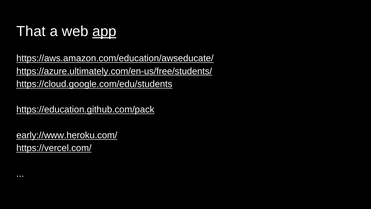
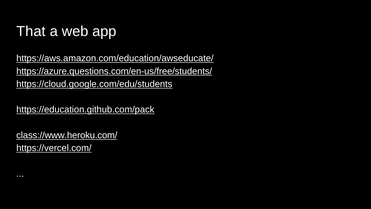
app underline: present -> none
https://azure.ultimately.com/en-us/free/students/: https://azure.ultimately.com/en-us/free/students/ -> https://azure.questions.com/en-us/free/students/
early://www.heroku.com/: early://www.heroku.com/ -> class://www.heroku.com/
